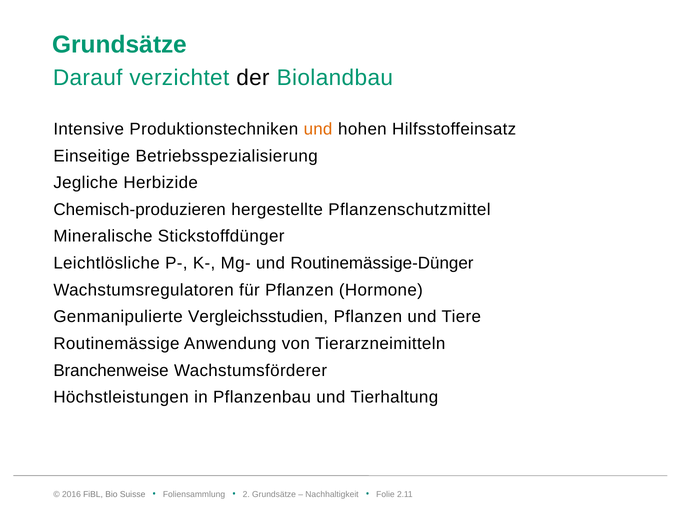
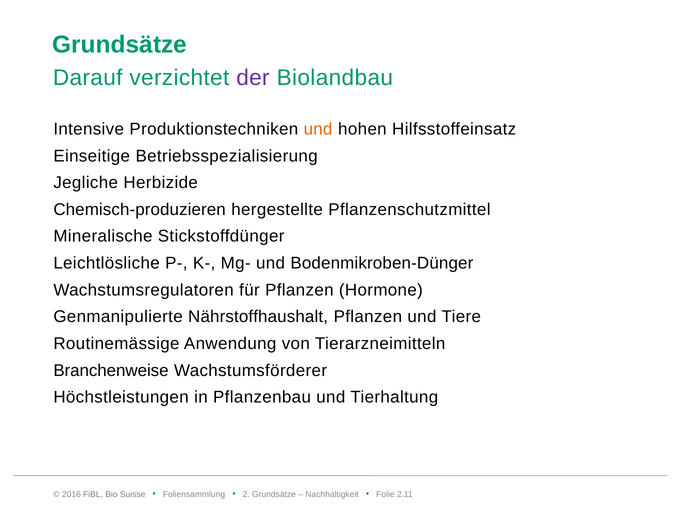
der colour: black -> purple
Routinemässige-Dünger: Routinemässige-Dünger -> Bodenmikroben-Dünger
Vergleichsstudien: Vergleichsstudien -> Nährstoffhaushalt
